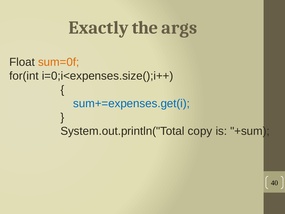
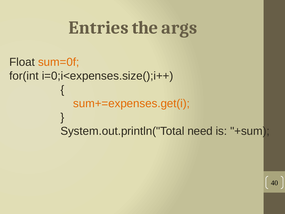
Exactly: Exactly -> Entries
sum+=expenses.get(i colour: blue -> orange
copy: copy -> need
